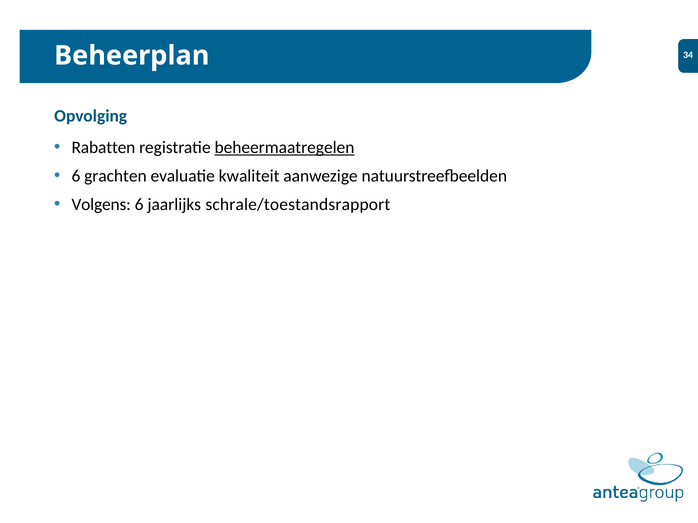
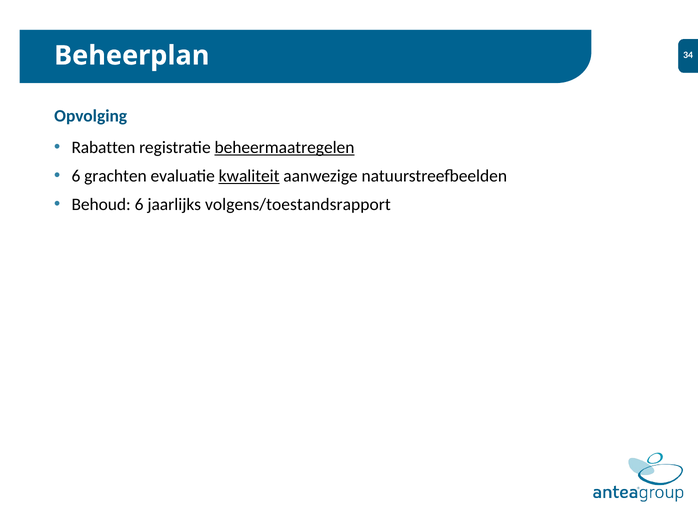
kwaliteit underline: none -> present
Volgens: Volgens -> Behoud
schrale/toestandsrapport: schrale/toestandsrapport -> volgens/toestandsrapport
